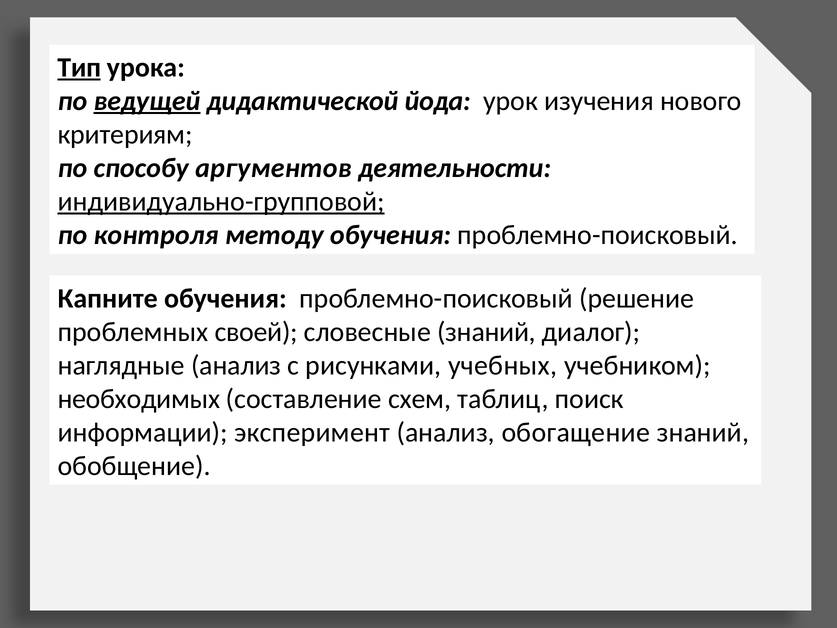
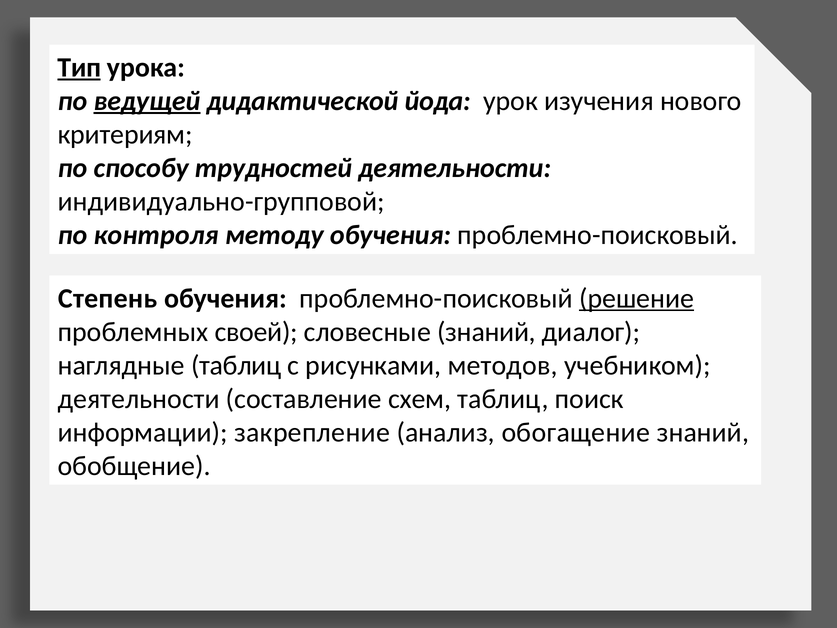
аргументов: аргументов -> трудностей
индивидуально-групповой underline: present -> none
Капните: Капните -> Степень
решение underline: none -> present
наглядные анализ: анализ -> таблиц
учебных: учебных -> методов
необходимых at (139, 399): необходимых -> деятельности
эксперимент: эксперимент -> закрепление
